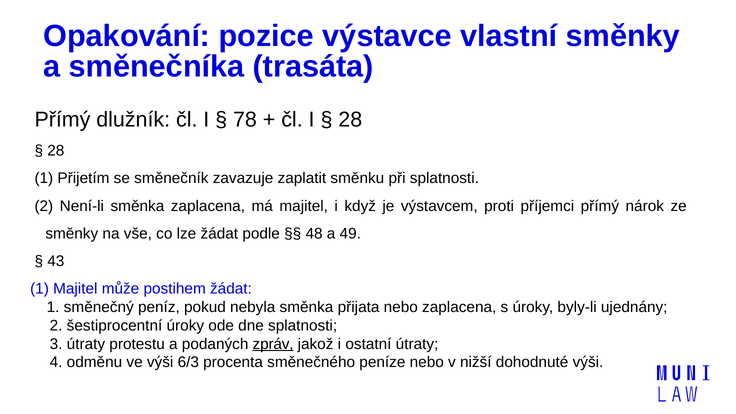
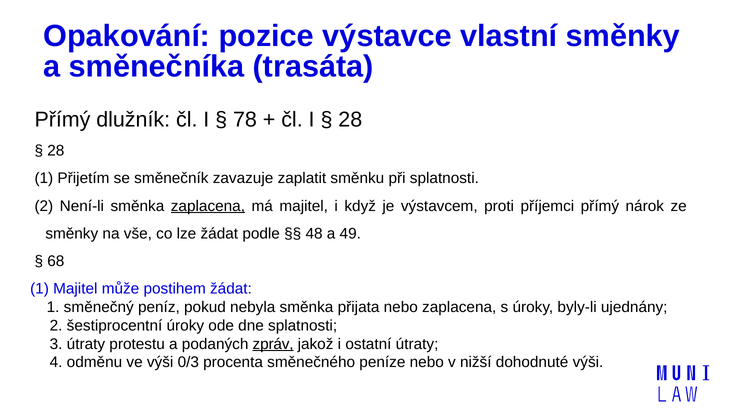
zaplacena at (208, 206) underline: none -> present
43: 43 -> 68
6/3: 6/3 -> 0/3
